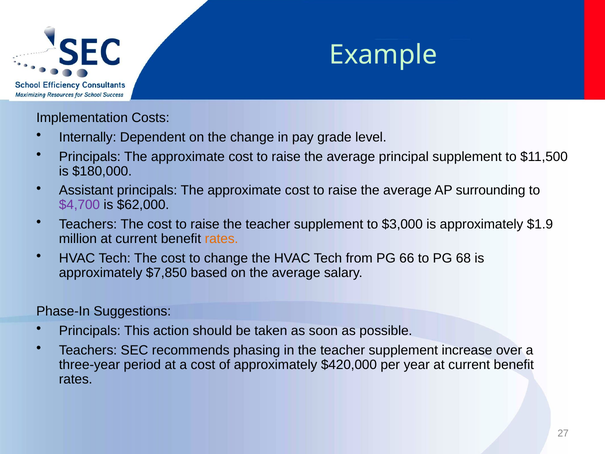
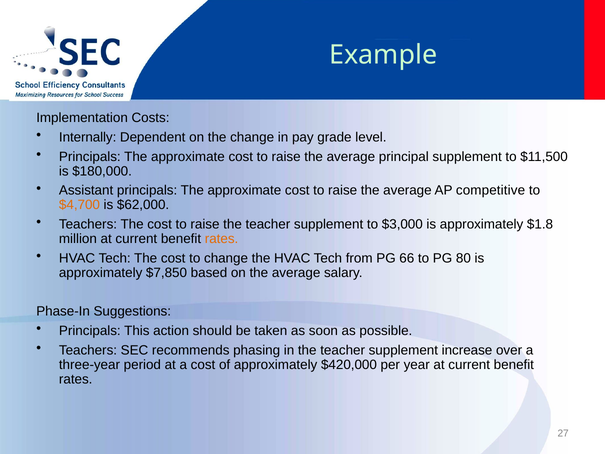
surrounding: surrounding -> competitive
$4,700 colour: purple -> orange
$1.9: $1.9 -> $1.8
68: 68 -> 80
